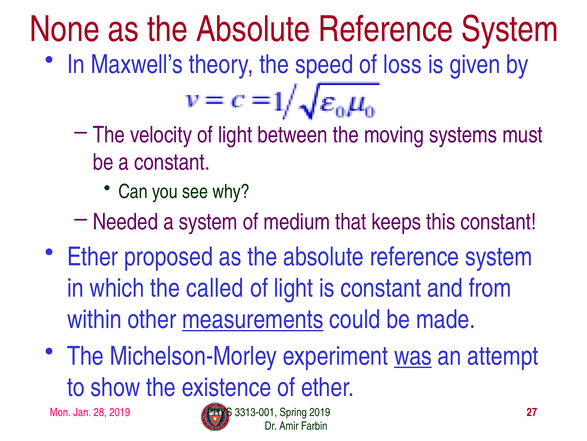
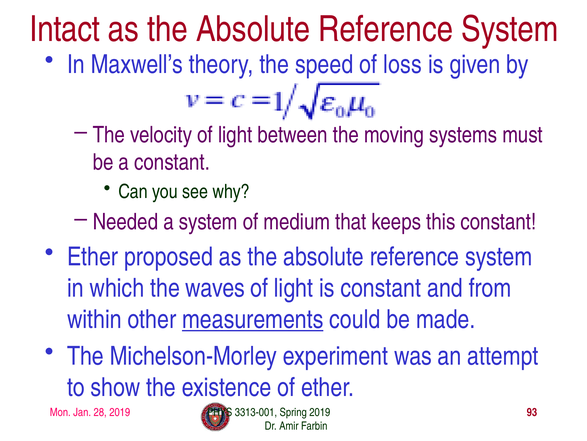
None: None -> Intact
called: called -> waves
was underline: present -> none
27: 27 -> 93
